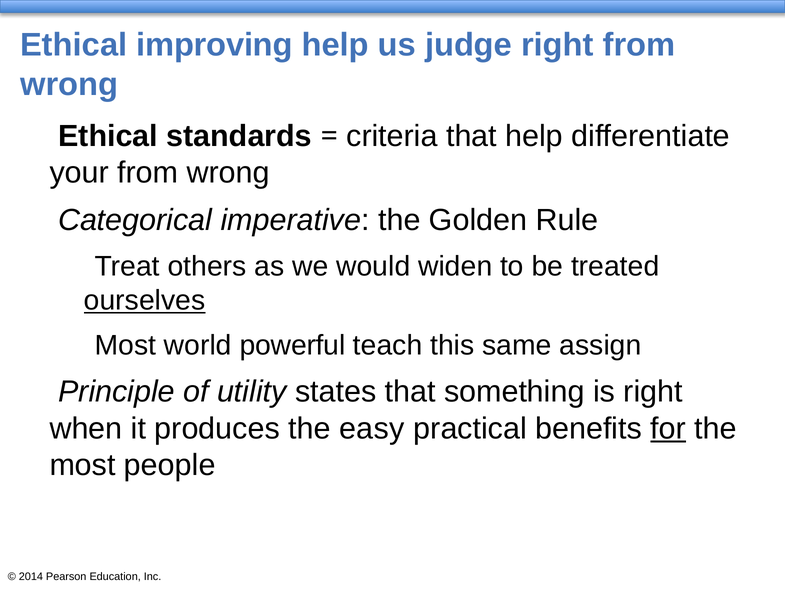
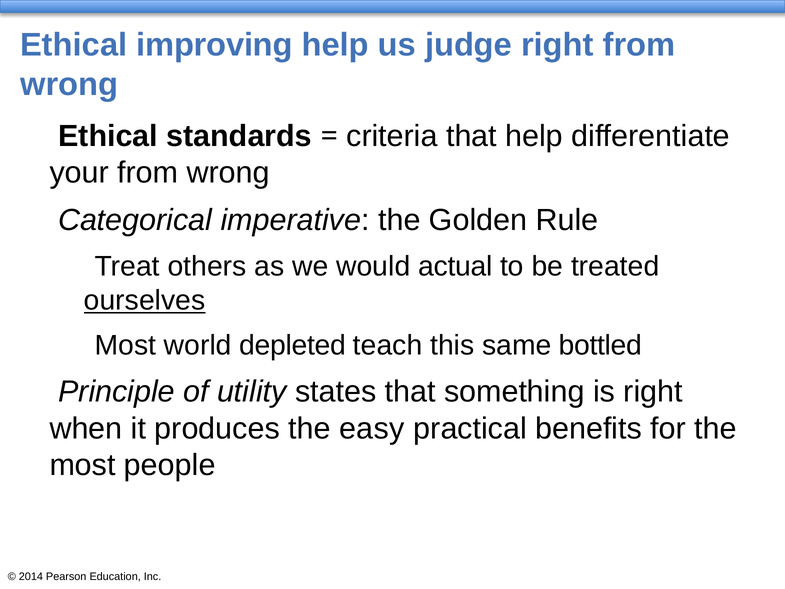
widen: widen -> actual
powerful: powerful -> depleted
assign: assign -> bottled
for underline: present -> none
